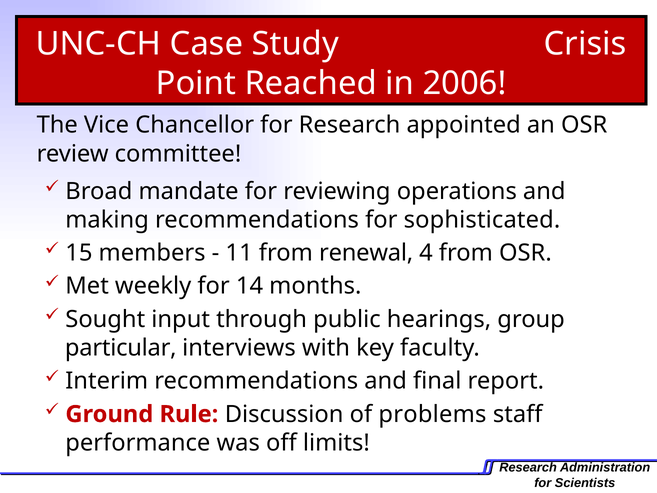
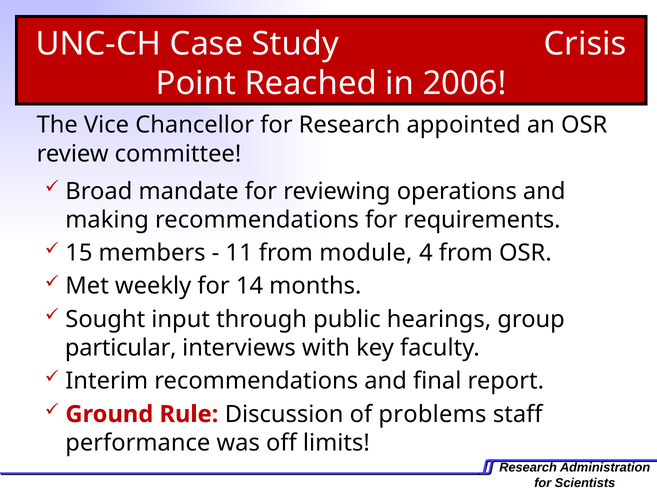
sophisticated: sophisticated -> requirements
renewal: renewal -> module
